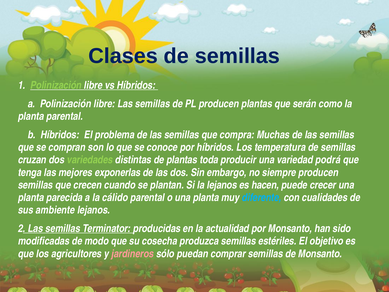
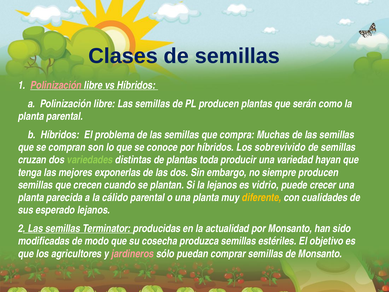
Polinización at (56, 85) colour: light green -> pink
temperatura: temperatura -> sobrevivido
podrá: podrá -> hayan
hacen: hacen -> vidrio
diferente colour: light blue -> yellow
ambiente: ambiente -> esperado
